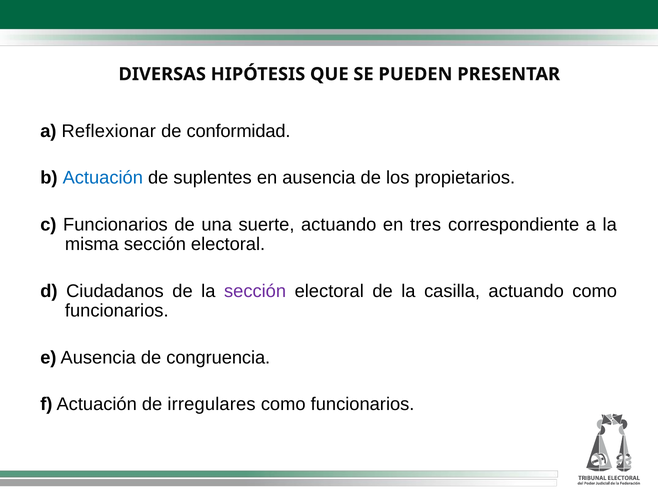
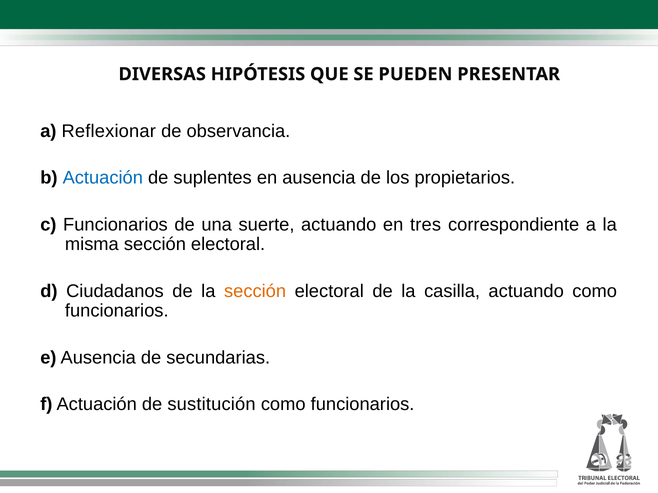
conformidad: conformidad -> observancia
sección at (255, 291) colour: purple -> orange
congruencia: congruencia -> secundarias
irregulares: irregulares -> sustitución
